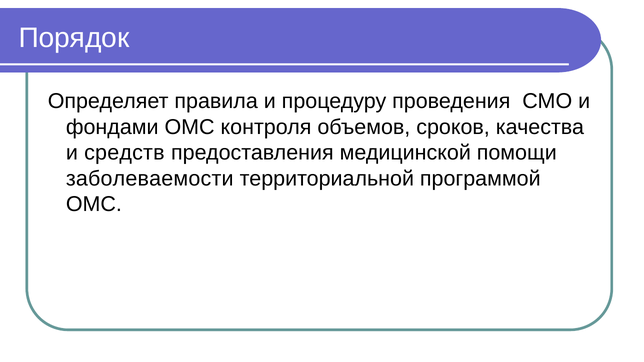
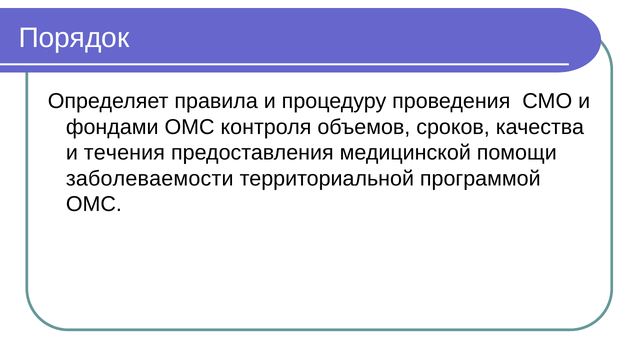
средств: средств -> течения
